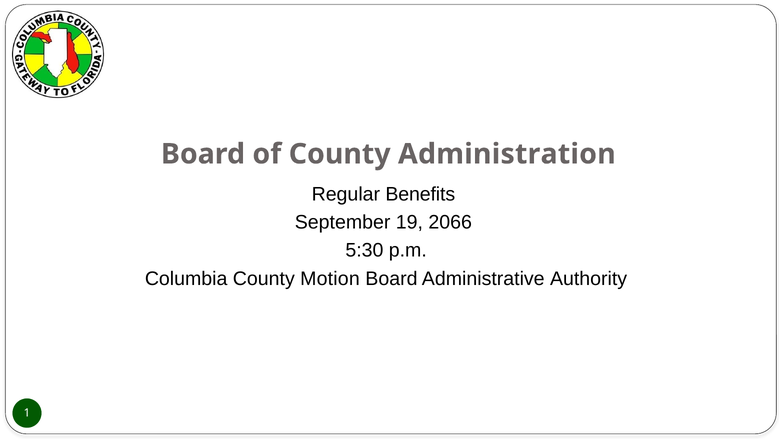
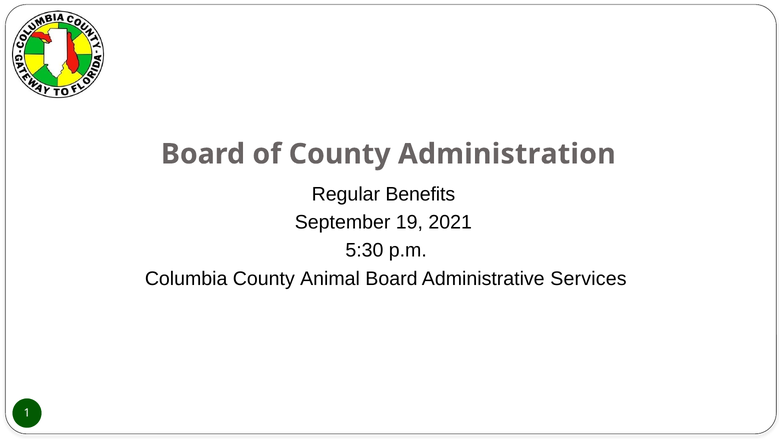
2066: 2066 -> 2021
Motion: Motion -> Animal
Authority: Authority -> Services
